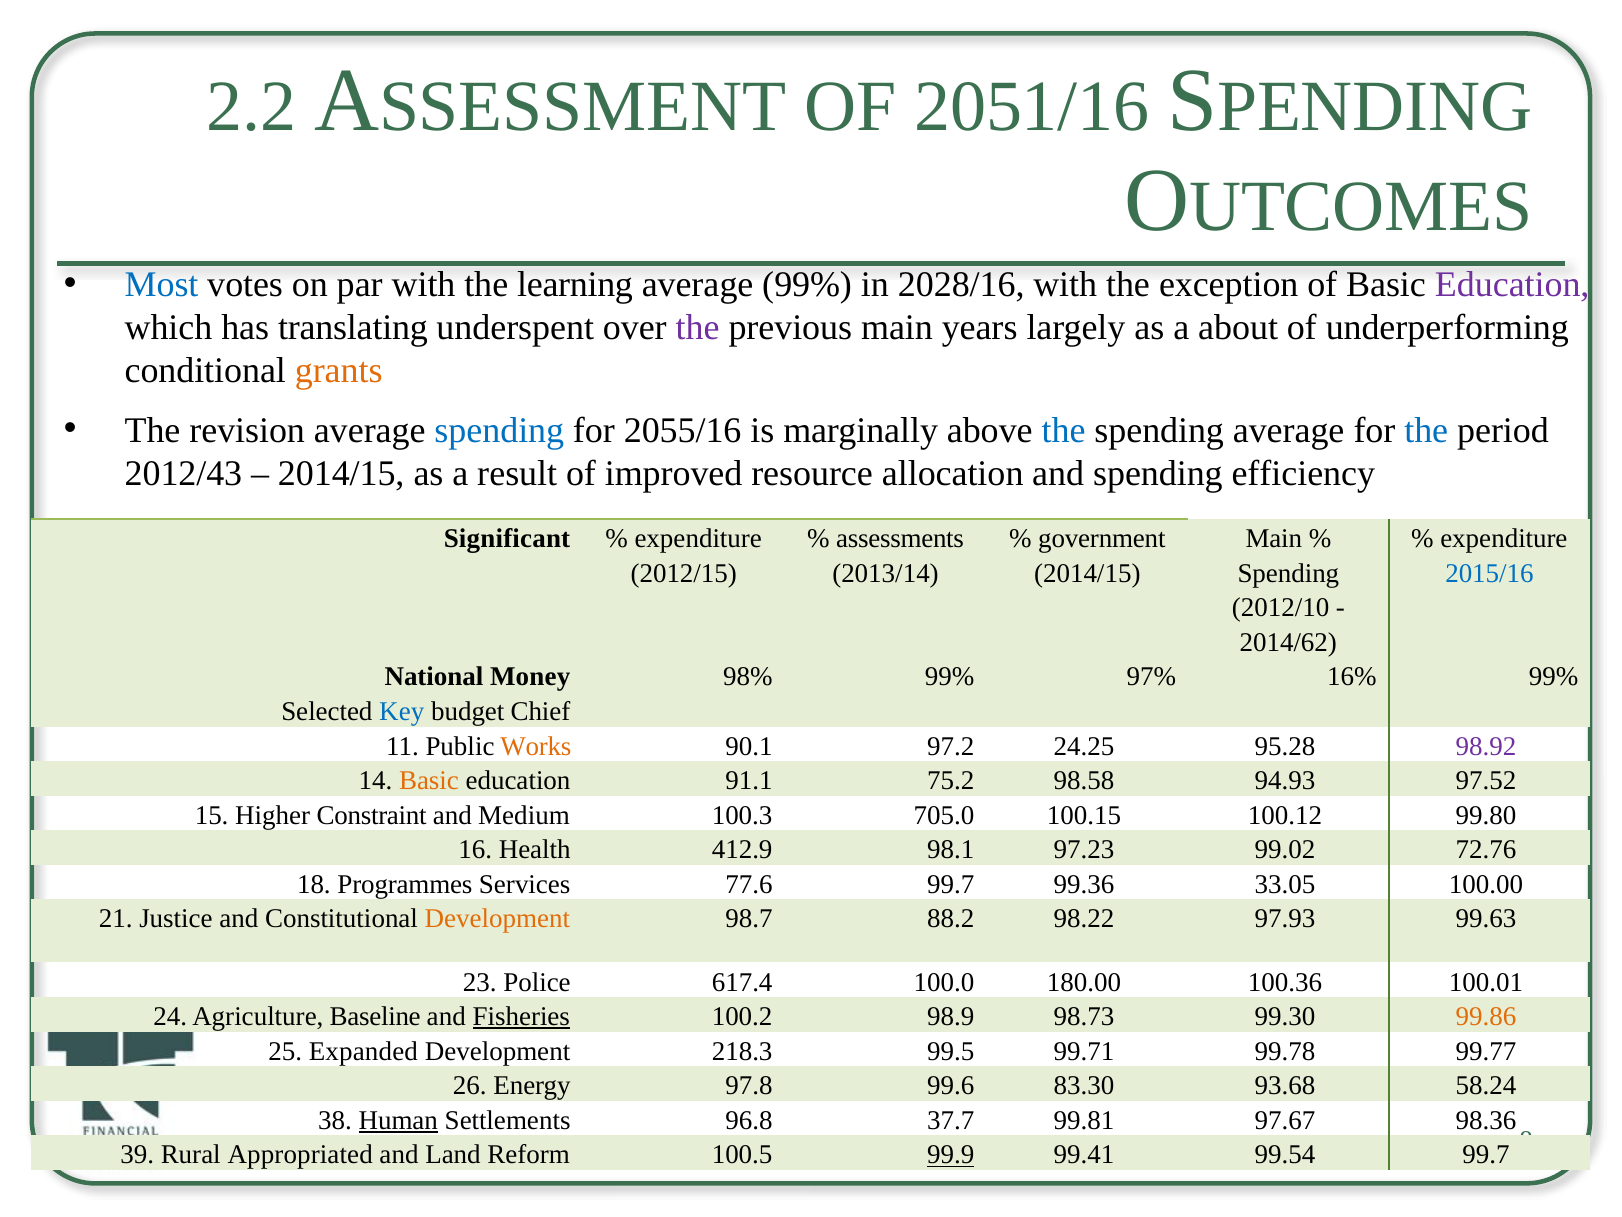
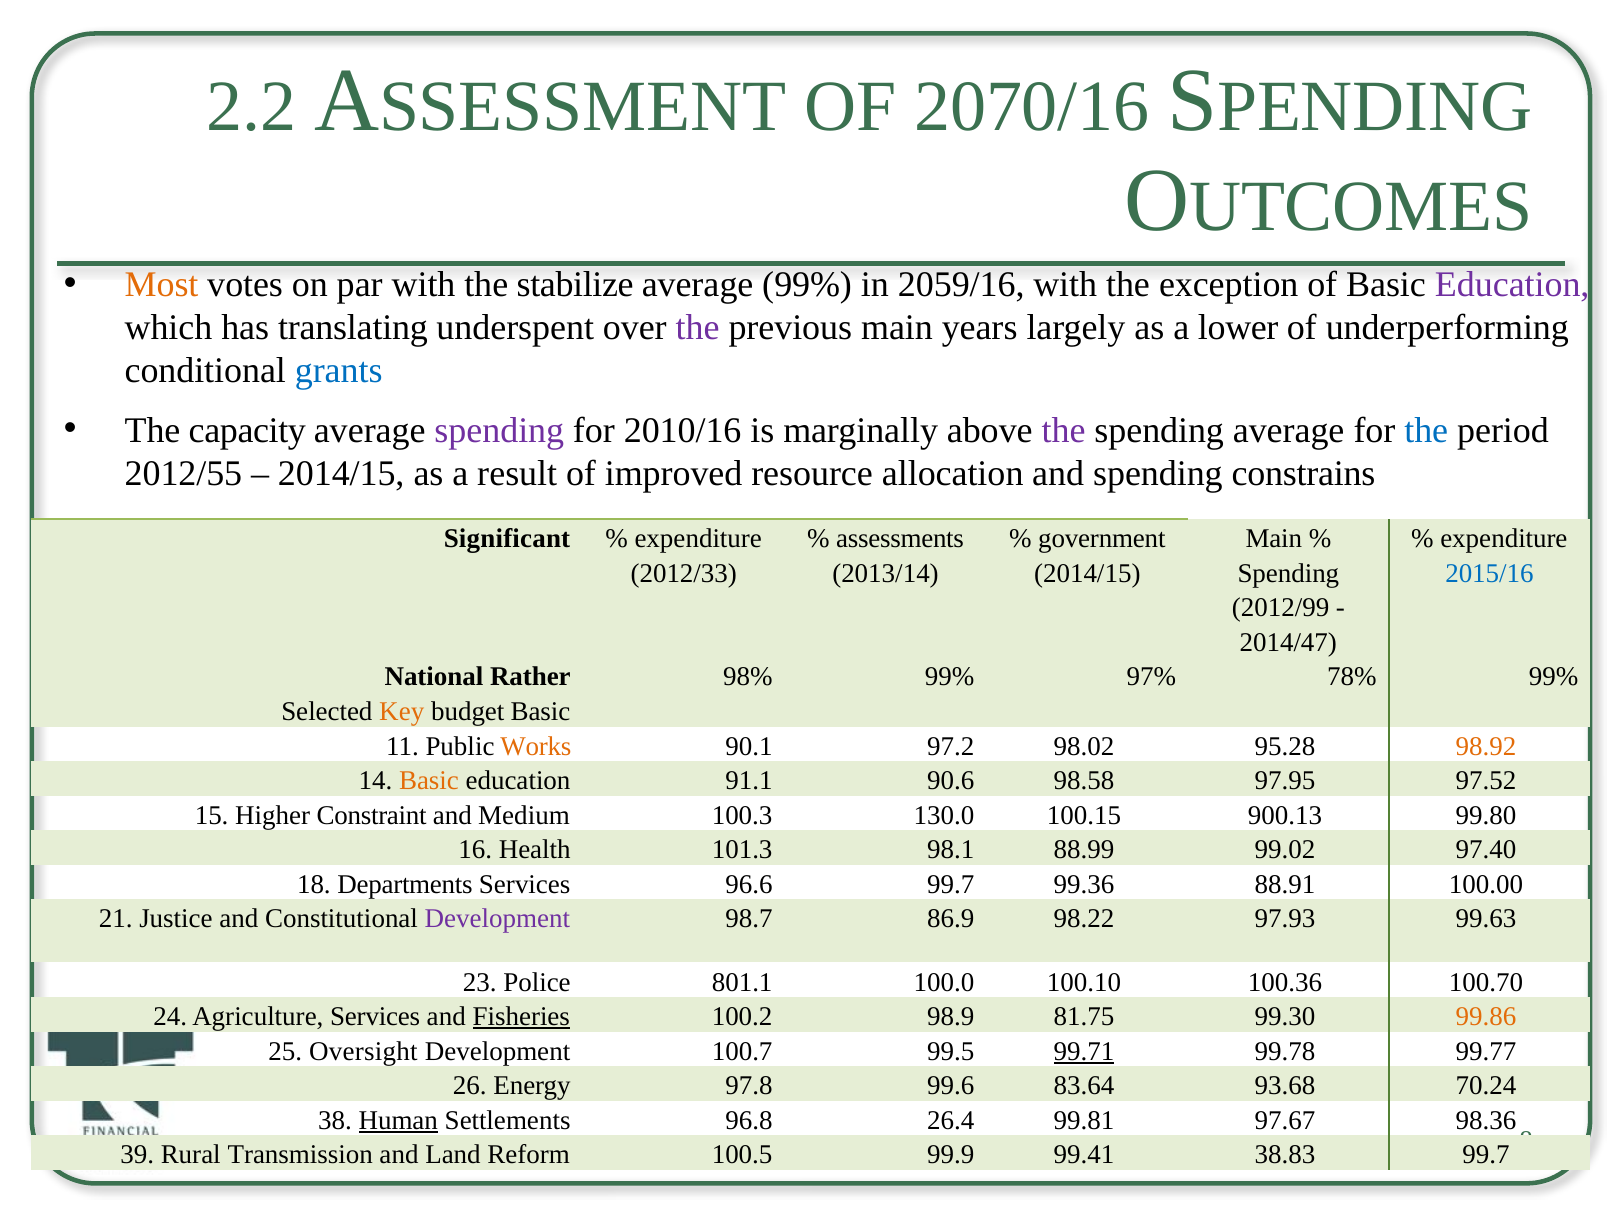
2051/16: 2051/16 -> 2070/16
Most colour: blue -> orange
learning: learning -> stabilize
2028/16: 2028/16 -> 2059/16
about: about -> lower
grants colour: orange -> blue
revision: revision -> capacity
spending at (499, 430) colour: blue -> purple
2055/16: 2055/16 -> 2010/16
the at (1064, 430) colour: blue -> purple
2012/43: 2012/43 -> 2012/55
efficiency: efficiency -> constrains
2012/15: 2012/15 -> 2012/33
2012/10: 2012/10 -> 2012/99
2014/62: 2014/62 -> 2014/47
Money: Money -> Rather
16%: 16% -> 78%
Key colour: blue -> orange
budget Chief: Chief -> Basic
24.25: 24.25 -> 98.02
98.92 colour: purple -> orange
75.2: 75.2 -> 90.6
94.93: 94.93 -> 97.95
705.0: 705.0 -> 130.0
100.12: 100.12 -> 900.13
412.9: 412.9 -> 101.3
97.23: 97.23 -> 88.99
72.76: 72.76 -> 97.40
Programmes: Programmes -> Departments
77.6: 77.6 -> 96.6
33.05: 33.05 -> 88.91
Development at (497, 919) colour: orange -> purple
88.2: 88.2 -> 86.9
617.4: 617.4 -> 801.1
180.00: 180.00 -> 100.10
100.01: 100.01 -> 100.70
Agriculture Baseline: Baseline -> Services
98.73: 98.73 -> 81.75
Expanded: Expanded -> Oversight
218.3: 218.3 -> 100.7
99.71 underline: none -> present
83.30: 83.30 -> 83.64
58.24: 58.24 -> 70.24
37.7: 37.7 -> 26.4
Appropriated: Appropriated -> Transmission
99.9 underline: present -> none
99.54: 99.54 -> 38.83
